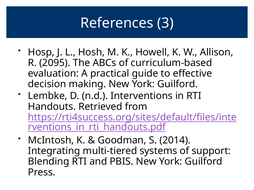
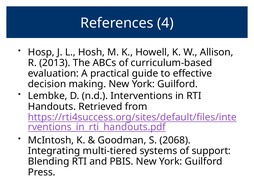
3: 3 -> 4
2095: 2095 -> 2013
2014: 2014 -> 2068
